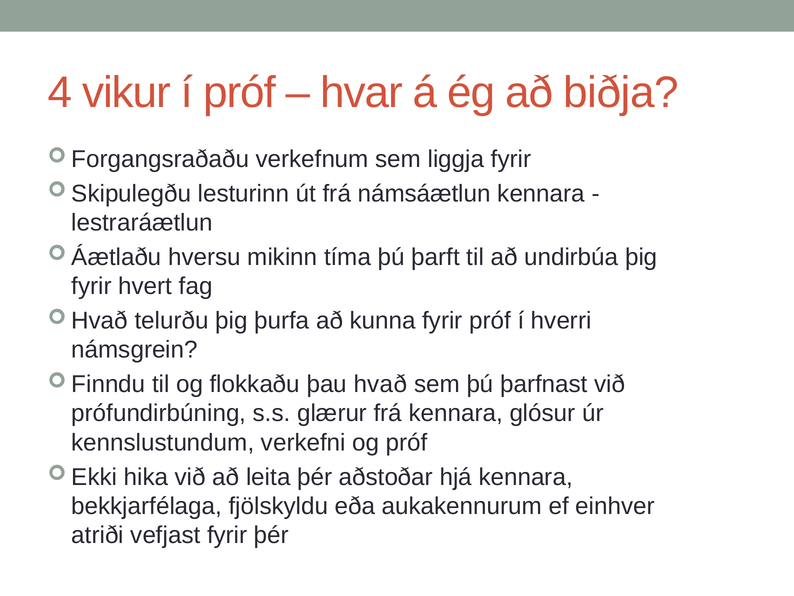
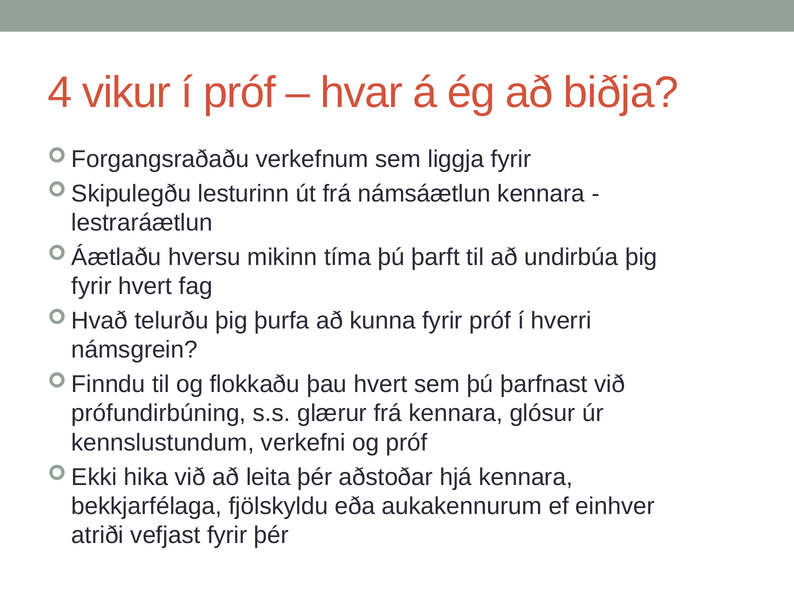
þau hvað: hvað -> hvert
